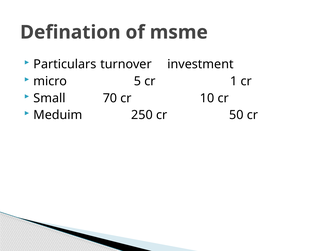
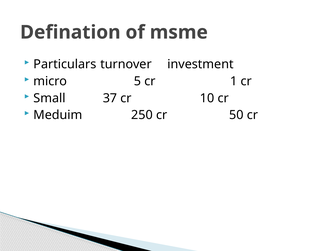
70: 70 -> 37
